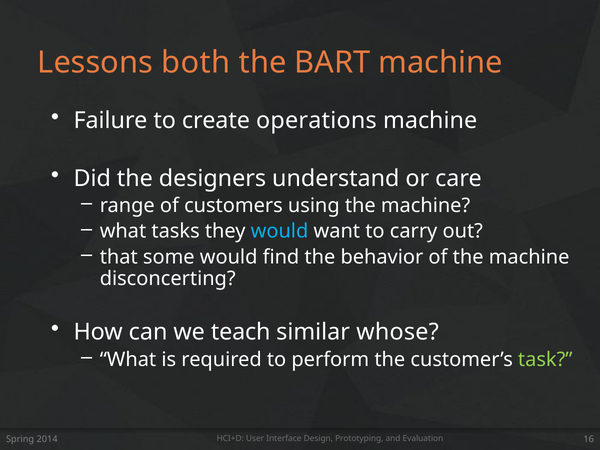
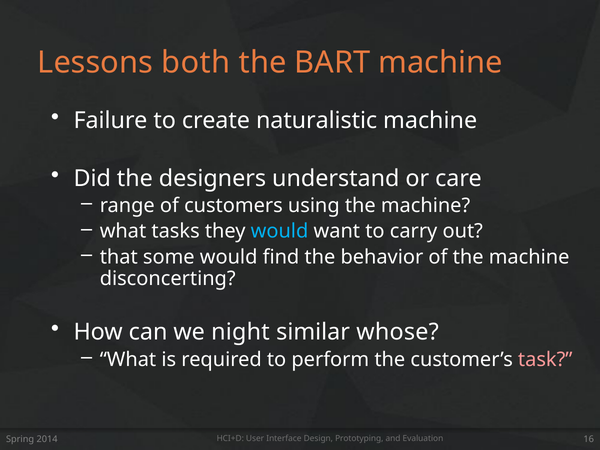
operations: operations -> naturalistic
teach: teach -> night
task colour: light green -> pink
